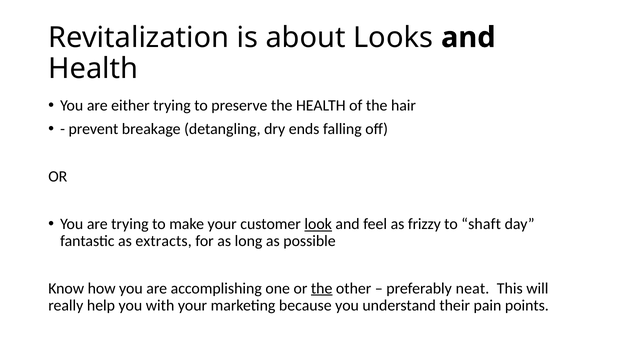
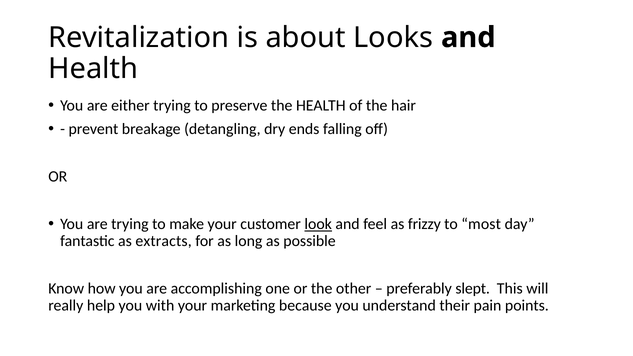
shaft: shaft -> most
the at (322, 288) underline: present -> none
neat: neat -> slept
